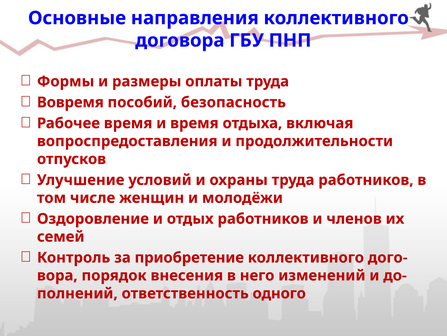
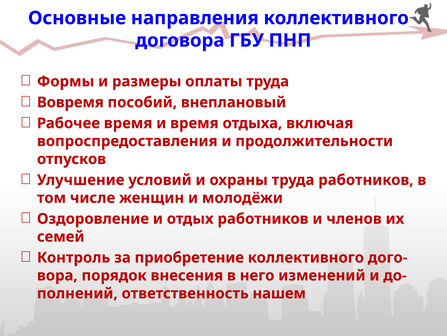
безопасность: безопасность -> внеплановый
одного: одного -> нашем
